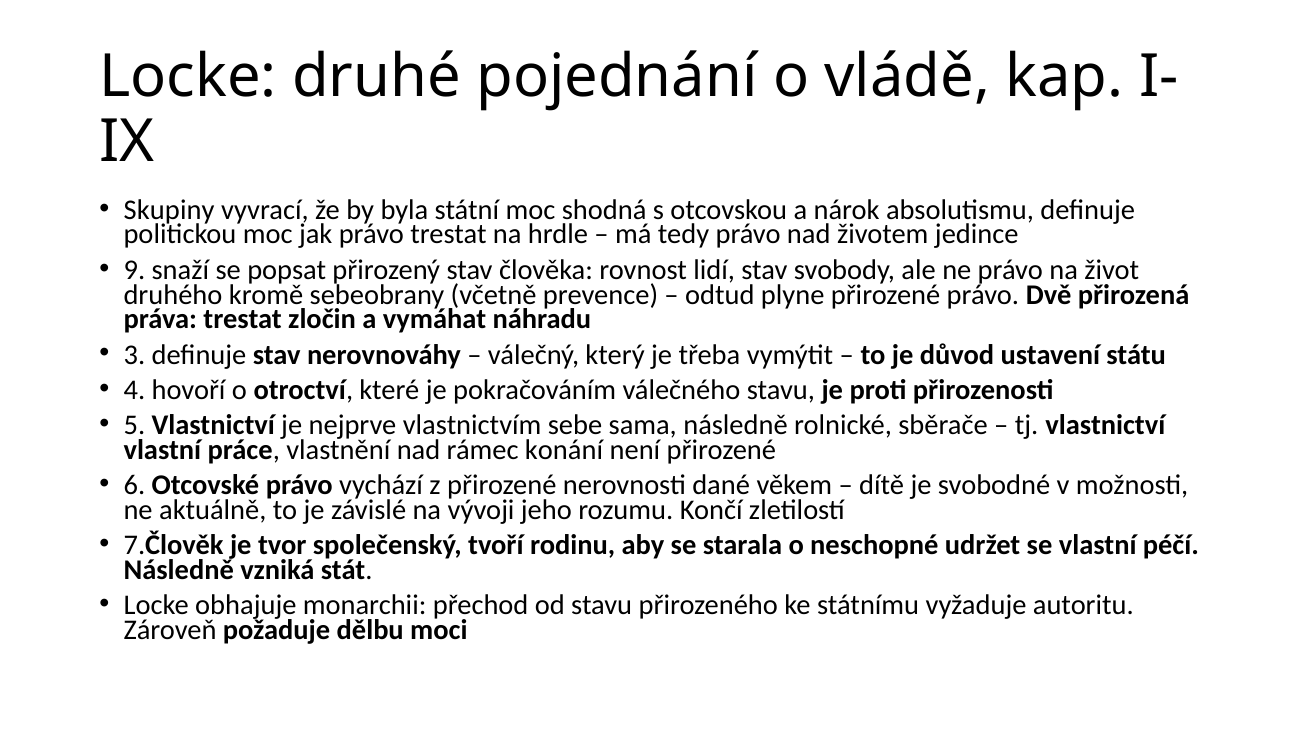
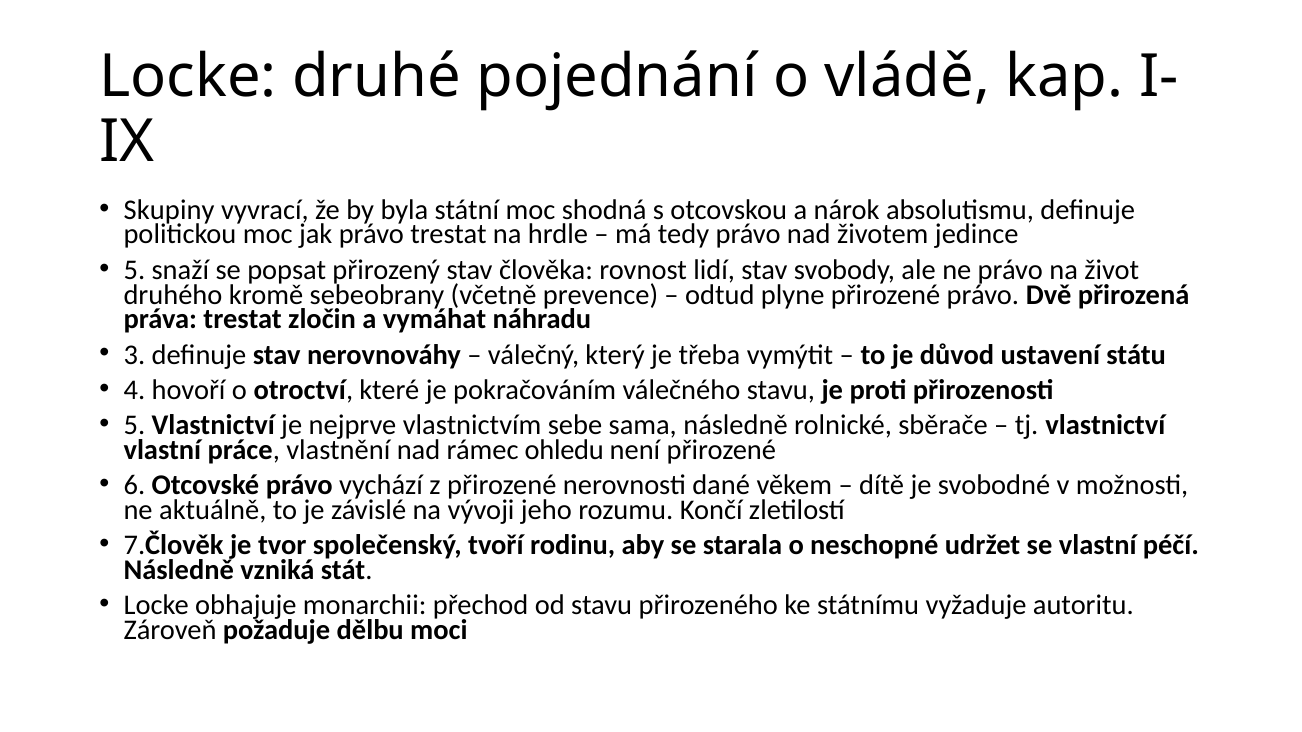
9 at (134, 270): 9 -> 5
konání: konání -> ohledu
